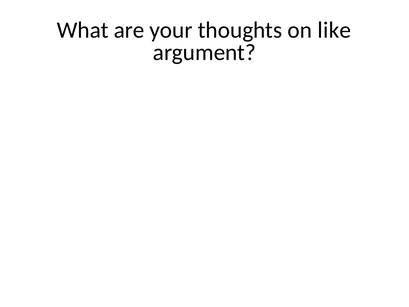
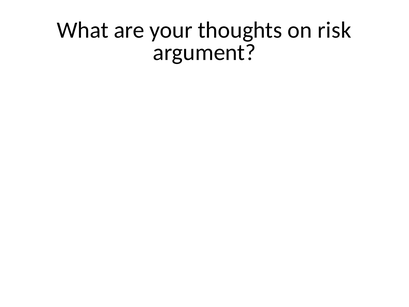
like: like -> risk
